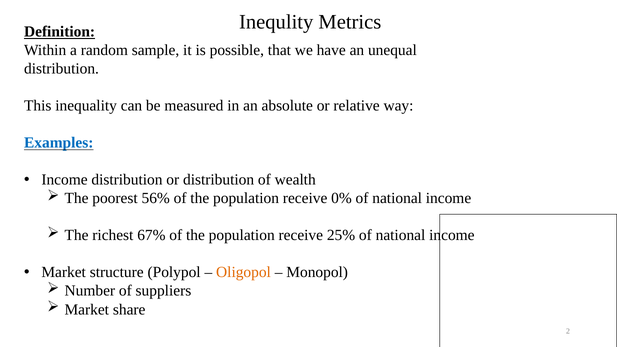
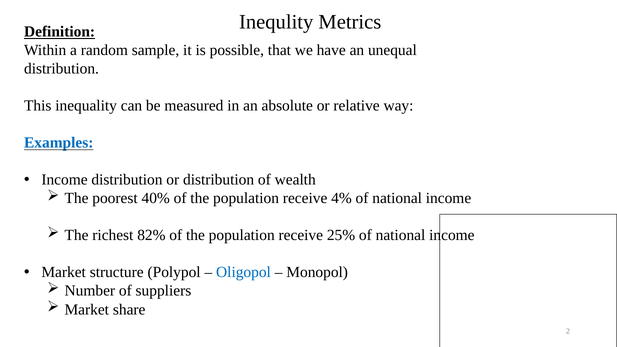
56%: 56% -> 40%
0%: 0% -> 4%
67%: 67% -> 82%
Oligopol colour: orange -> blue
